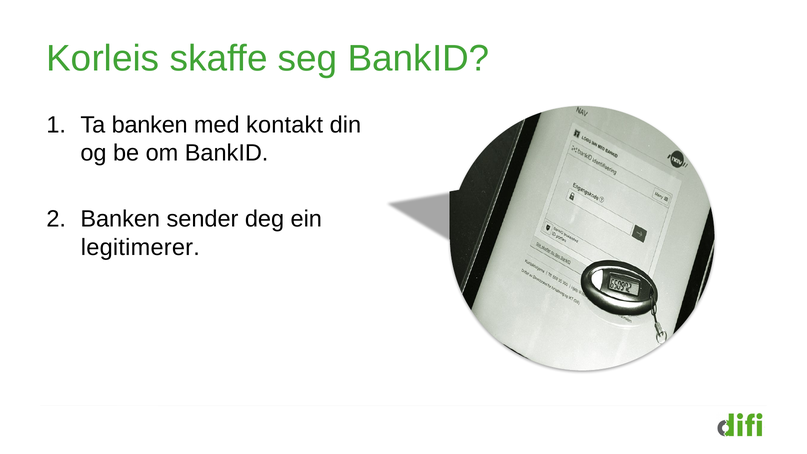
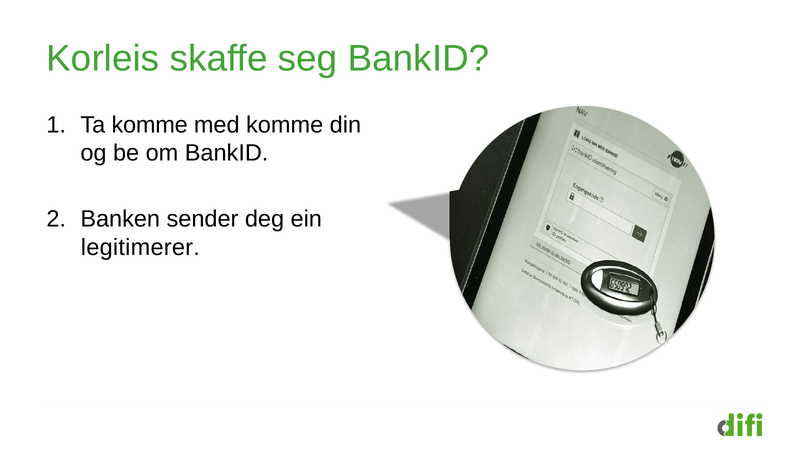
Ta banken: banken -> komme
med kontakt: kontakt -> komme
